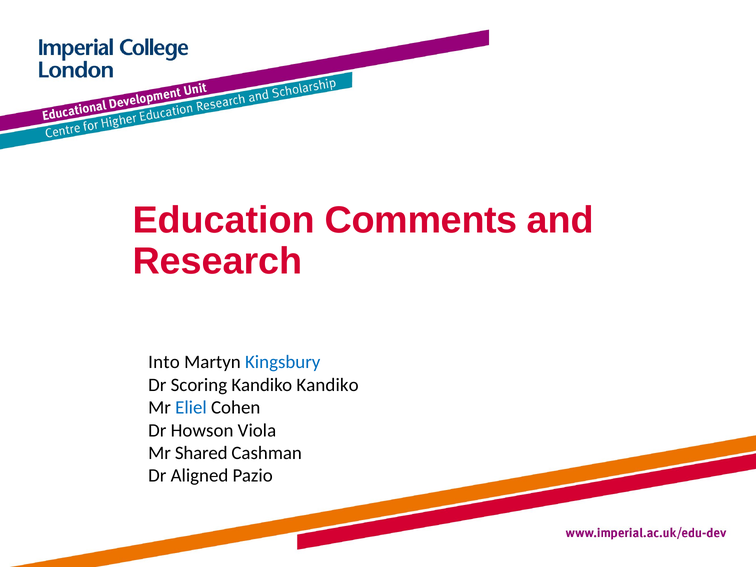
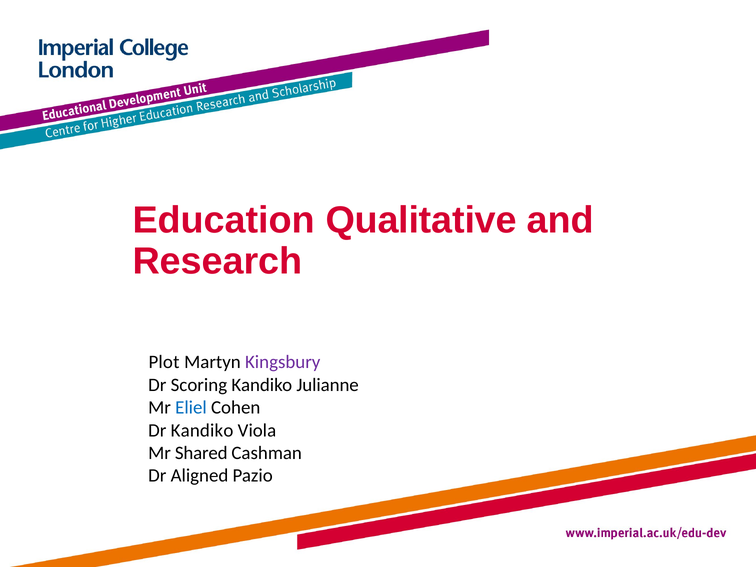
Comments: Comments -> Qualitative
Into: Into -> Plot
Kingsbury colour: blue -> purple
Kandiko Kandiko: Kandiko -> Julianne
Dr Howson: Howson -> Kandiko
